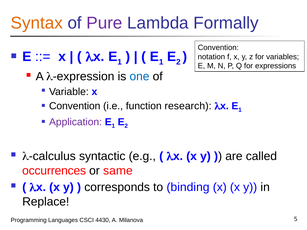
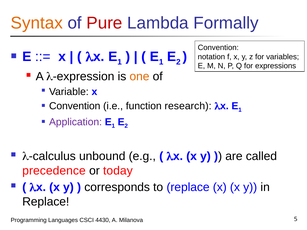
Pure colour: purple -> red
one colour: blue -> orange
syntactic: syntactic -> unbound
occurrences: occurrences -> precedence
same: same -> today
to binding: binding -> replace
